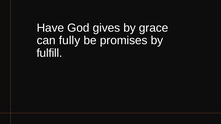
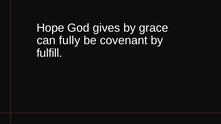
Have: Have -> Hope
promises: promises -> covenant
